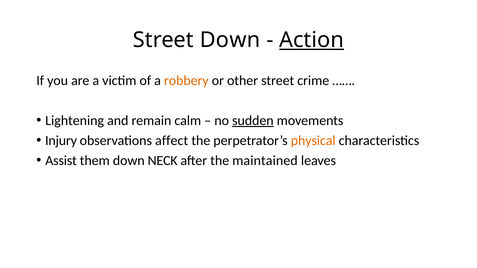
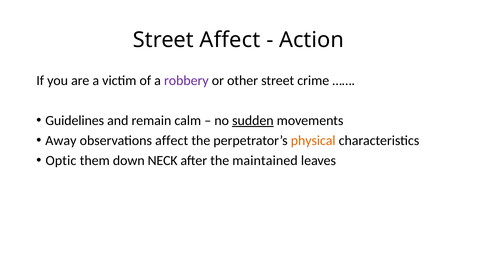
Street Down: Down -> Affect
Action underline: present -> none
robbery colour: orange -> purple
Lightening: Lightening -> Guidelines
Injury: Injury -> Away
Assist: Assist -> Optic
